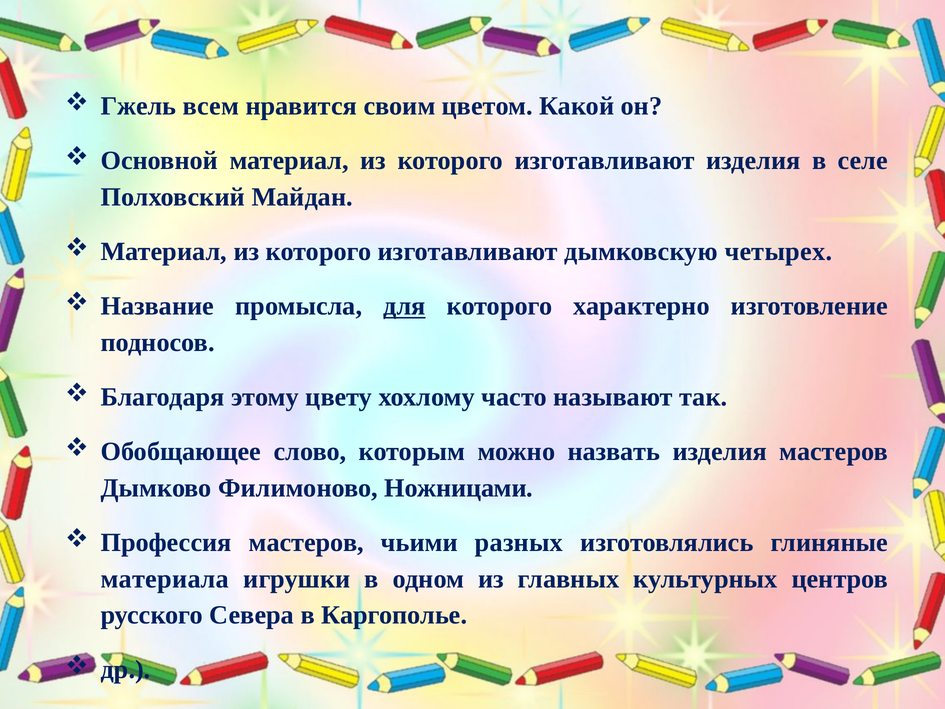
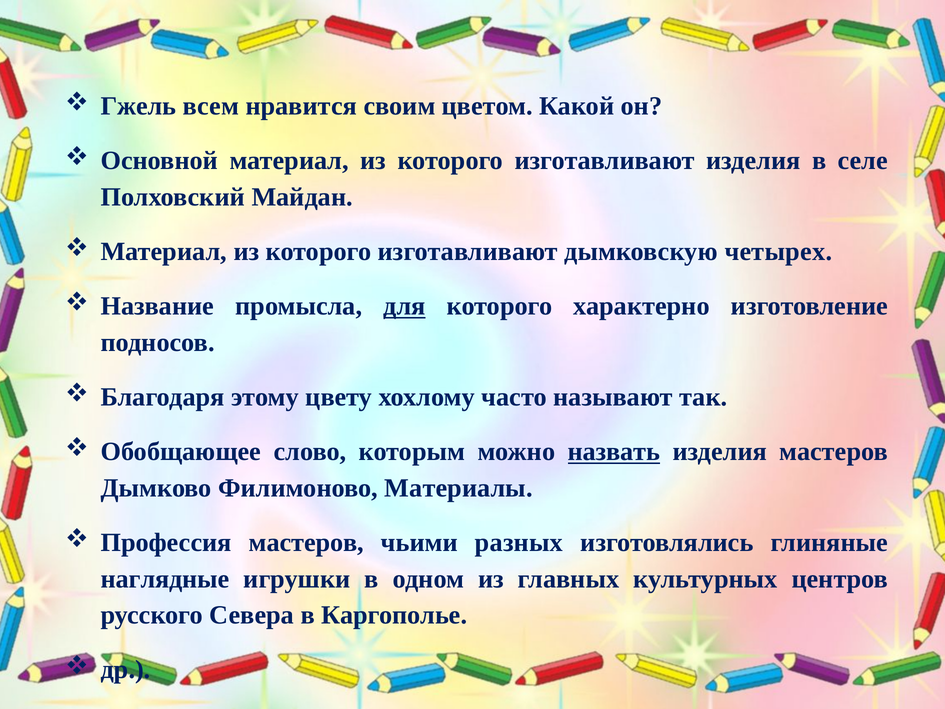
назвать underline: none -> present
Ножницами: Ножницами -> Материалы
материала: материала -> наглядные
